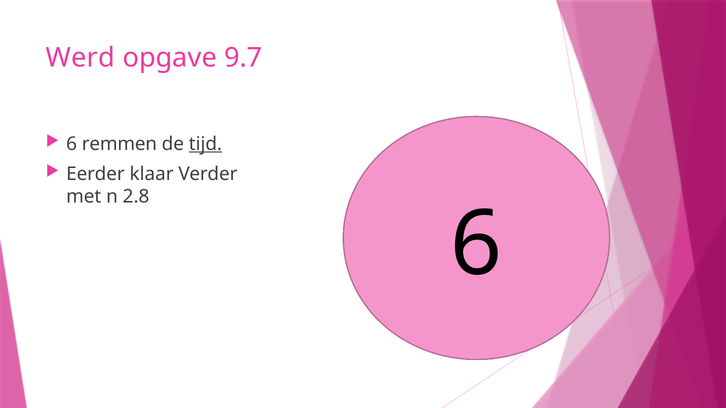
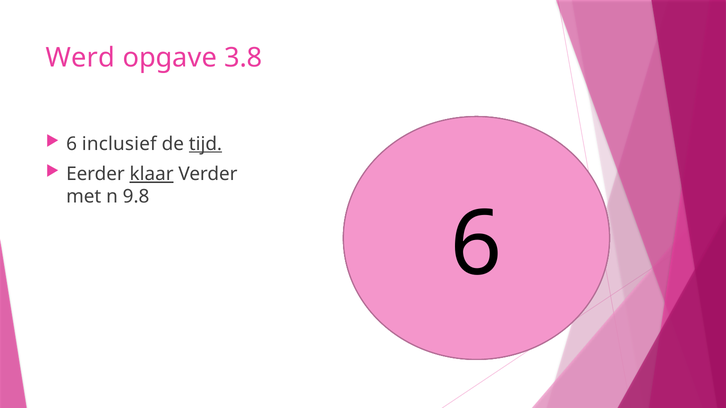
9.7: 9.7 -> 3.8
remmen: remmen -> inclusief
klaar underline: none -> present
2.8: 2.8 -> 9.8
